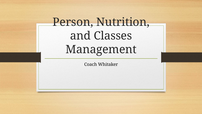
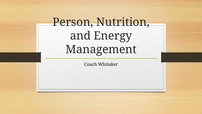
Classes: Classes -> Energy
